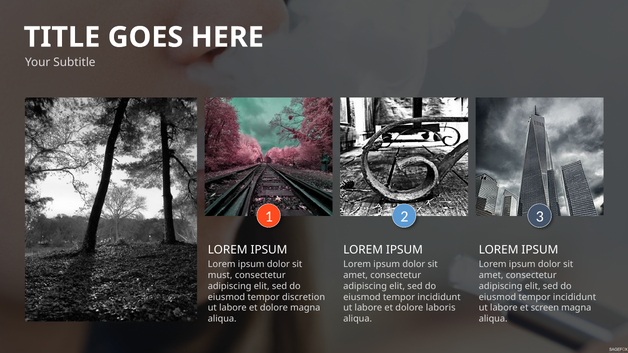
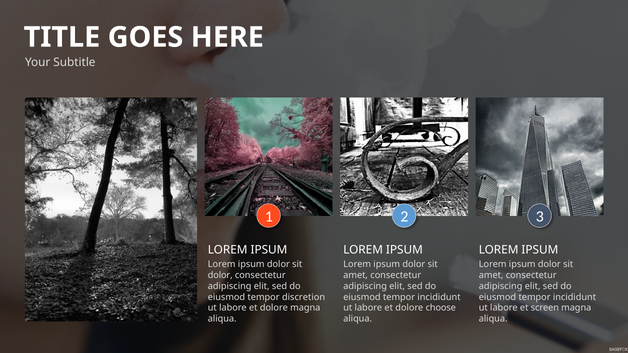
must at (220, 275): must -> dolor
laboris: laboris -> choose
